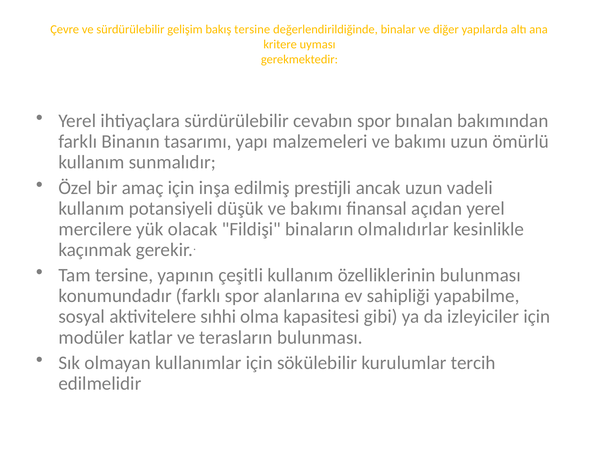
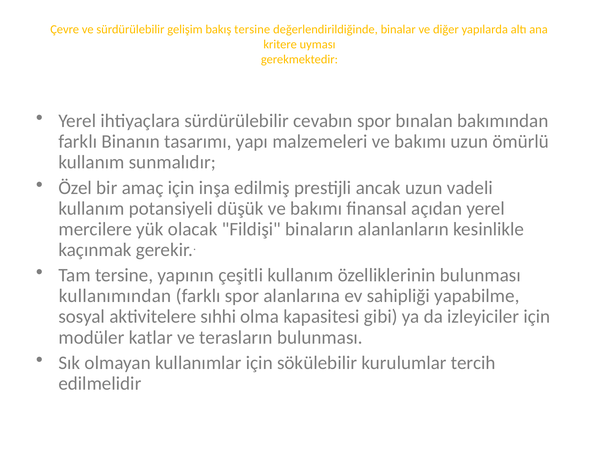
olmalıdırlar: olmalıdırlar -> alanlanların
konumundadır: konumundadır -> kullanımından
